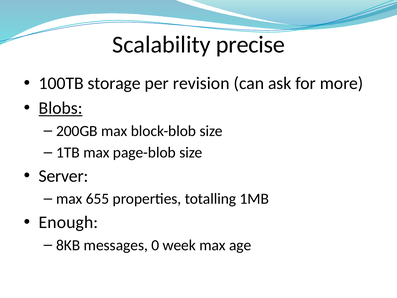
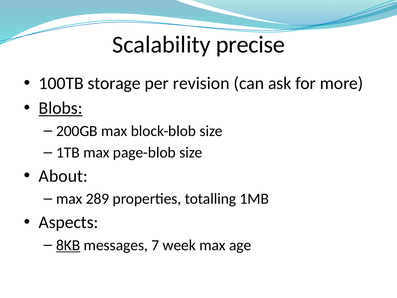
Server: Server -> About
655: 655 -> 289
Enough: Enough -> Aspects
8KB underline: none -> present
0: 0 -> 7
